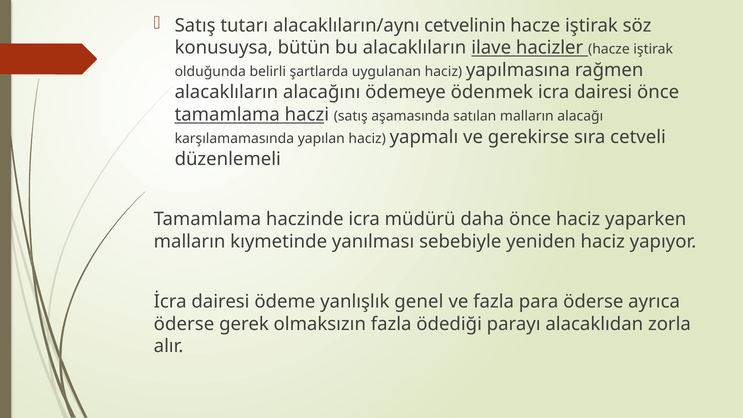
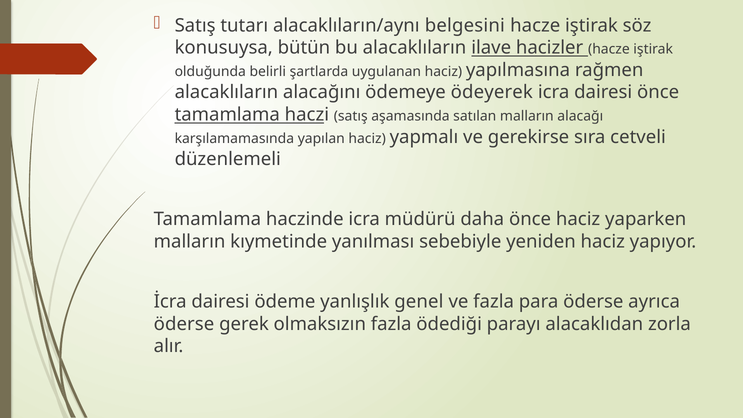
cetvelinin: cetvelinin -> belgesini
ödenmek: ödenmek -> ödeyerek
